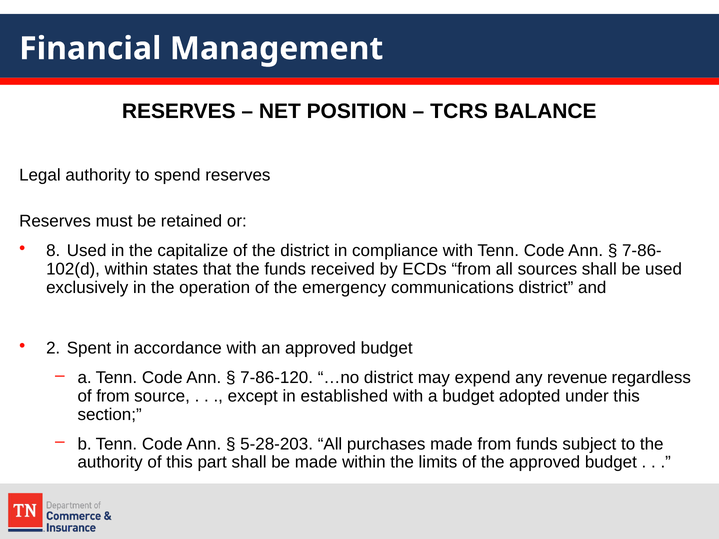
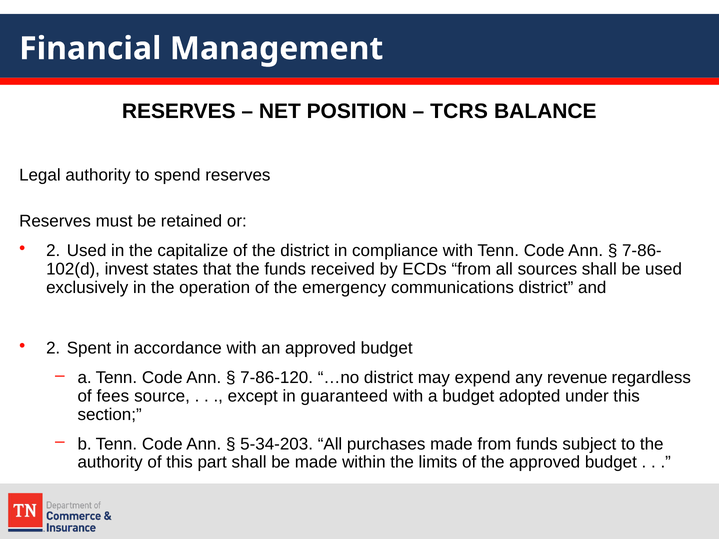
8 at (53, 251): 8 -> 2
within at (126, 269): within -> invest
of from: from -> fees
established: established -> guaranteed
5-28-203: 5-28-203 -> 5-34-203
